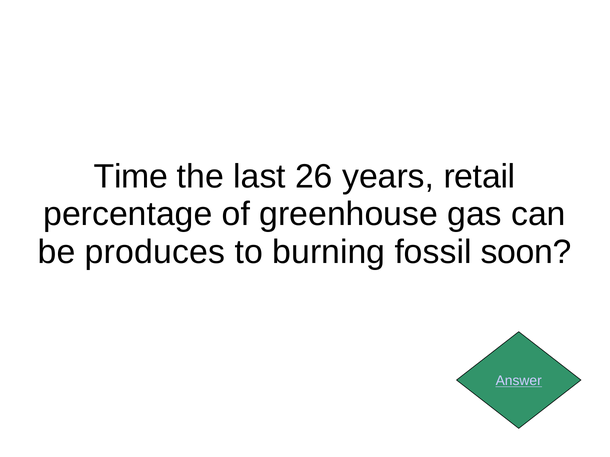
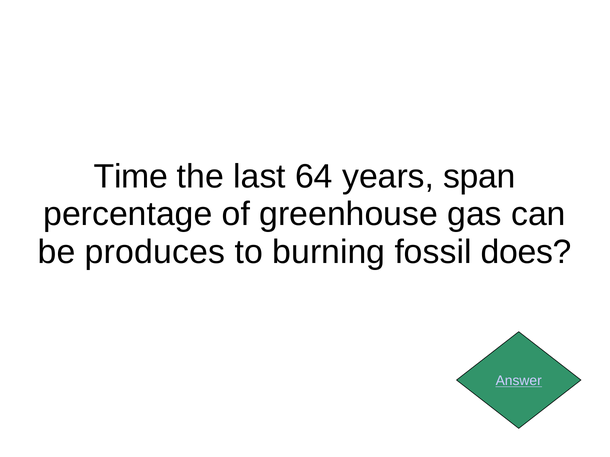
26: 26 -> 64
retail: retail -> span
soon: soon -> does
